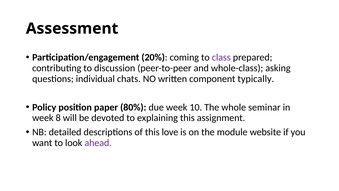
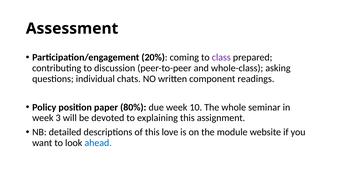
typically: typically -> readings
8: 8 -> 3
ahead colour: purple -> blue
